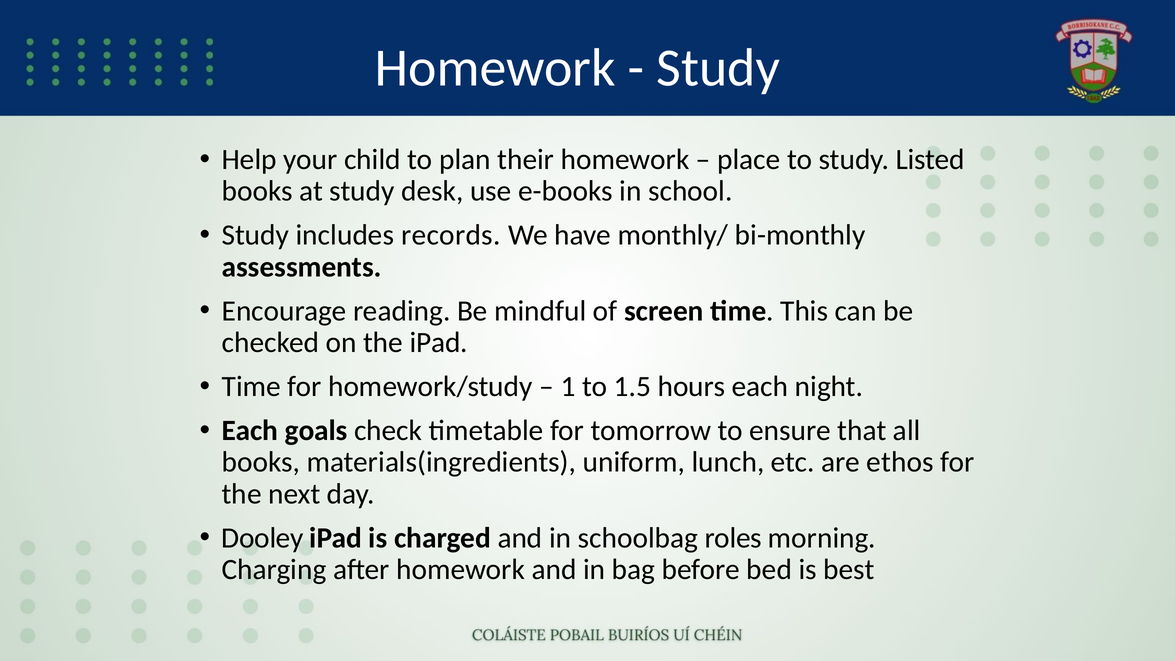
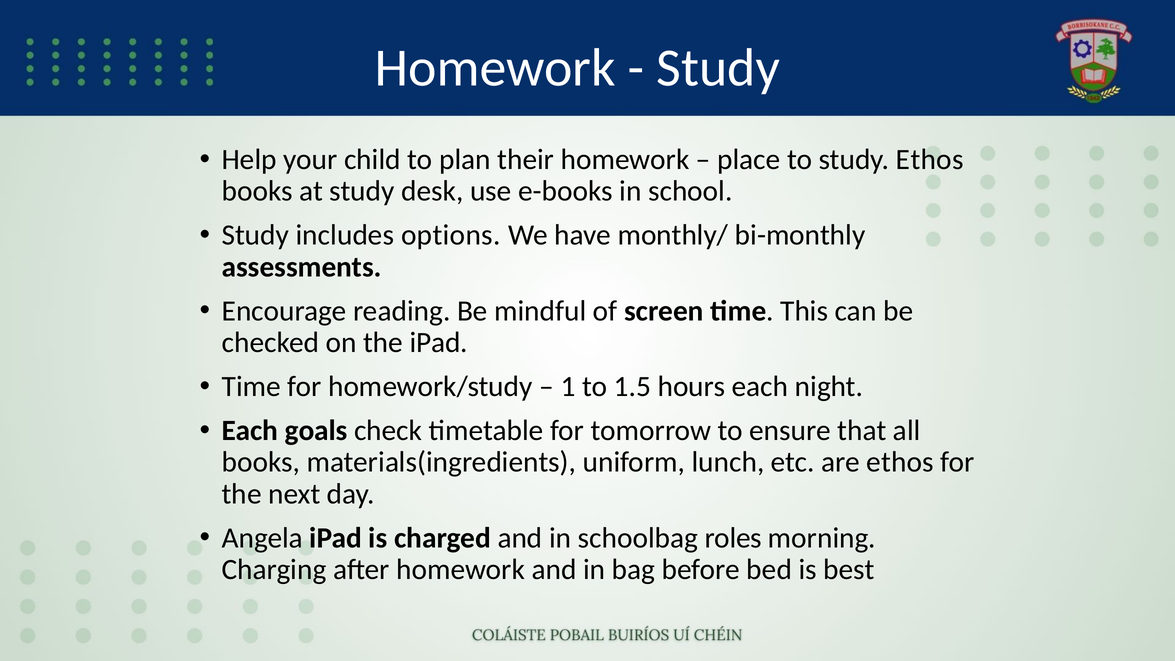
study Listed: Listed -> Ethos
records: records -> options
Dooley: Dooley -> Angela
